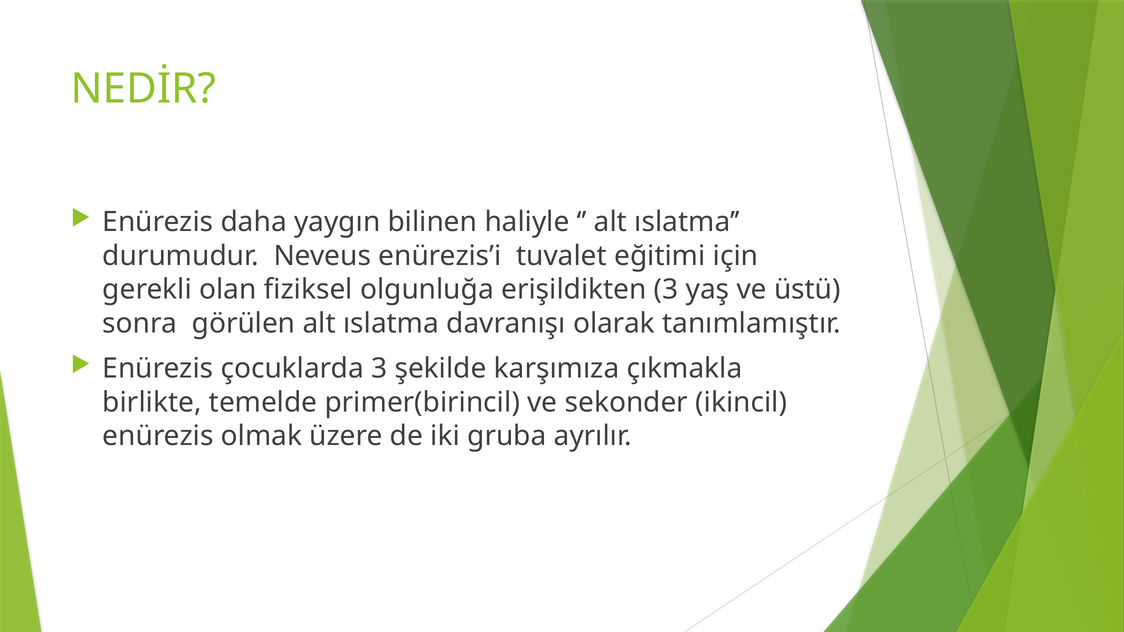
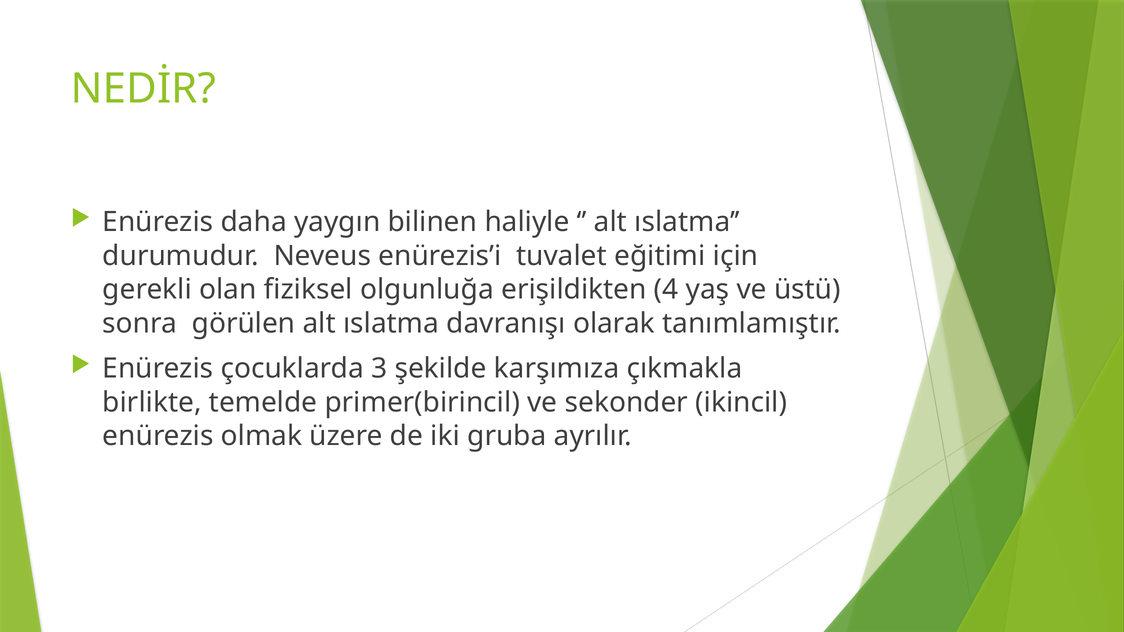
erişildikten 3: 3 -> 4
